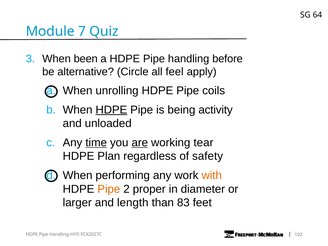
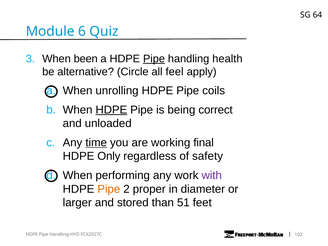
7: 7 -> 6
Pipe at (154, 59) underline: none -> present
before: before -> health
activity: activity -> correct
are underline: present -> none
tear: tear -> final
Plan: Plan -> Only
with colour: orange -> purple
length: length -> stored
83: 83 -> 51
